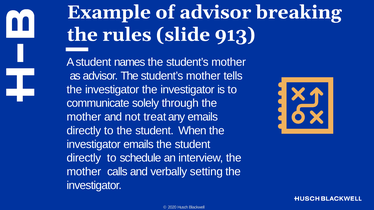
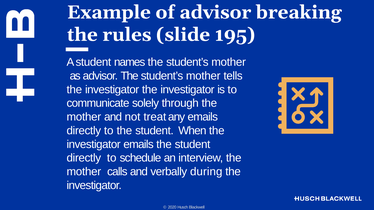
913: 913 -> 195
setting: setting -> during
